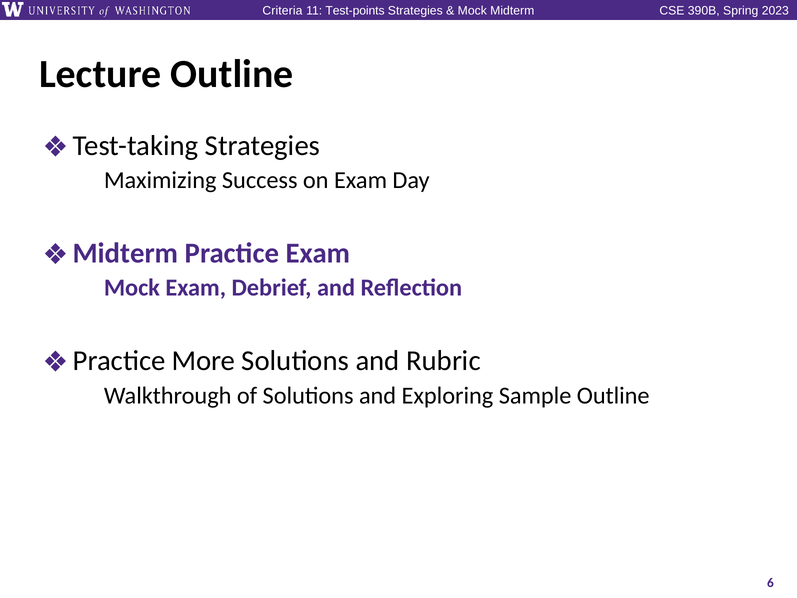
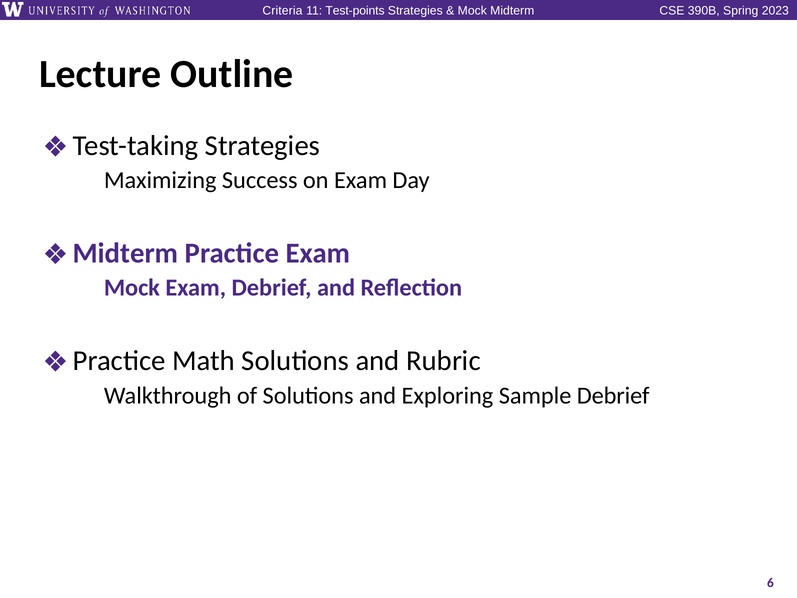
More: More -> Math
Sample Outline: Outline -> Debrief
